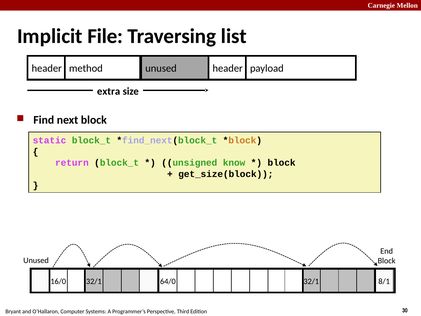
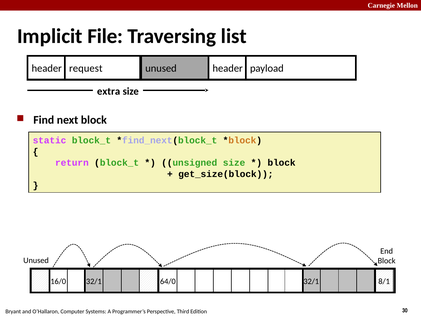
method: method -> request
unsigned know: know -> size
